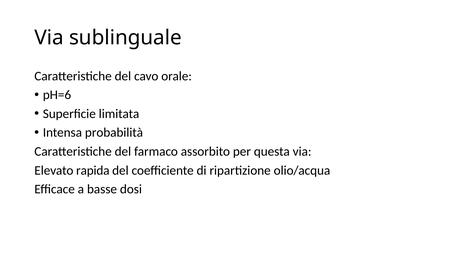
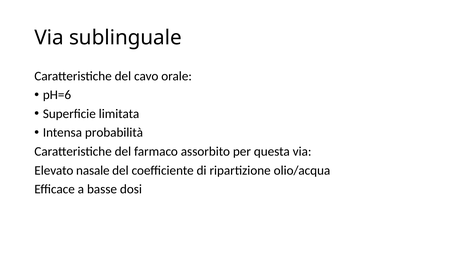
rapida: rapida -> nasale
